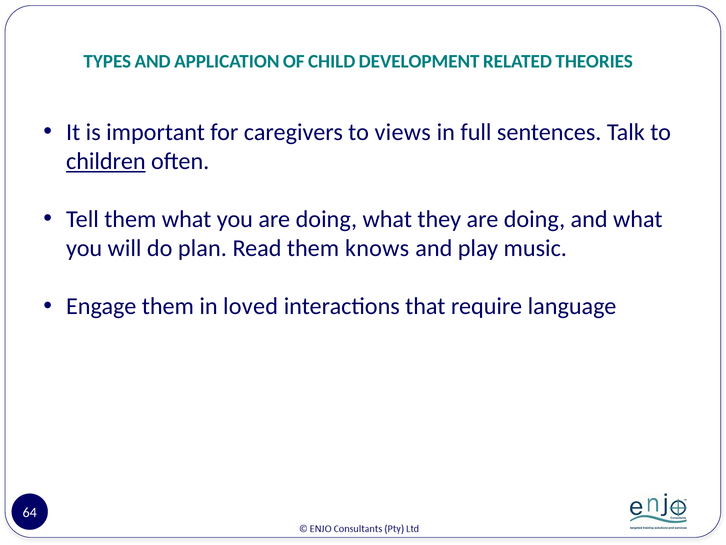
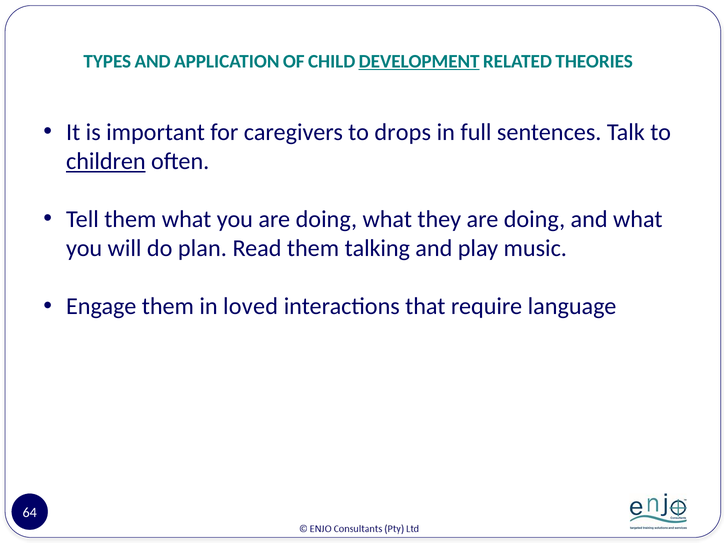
DEVELOPMENT underline: none -> present
views: views -> drops
knows: knows -> talking
